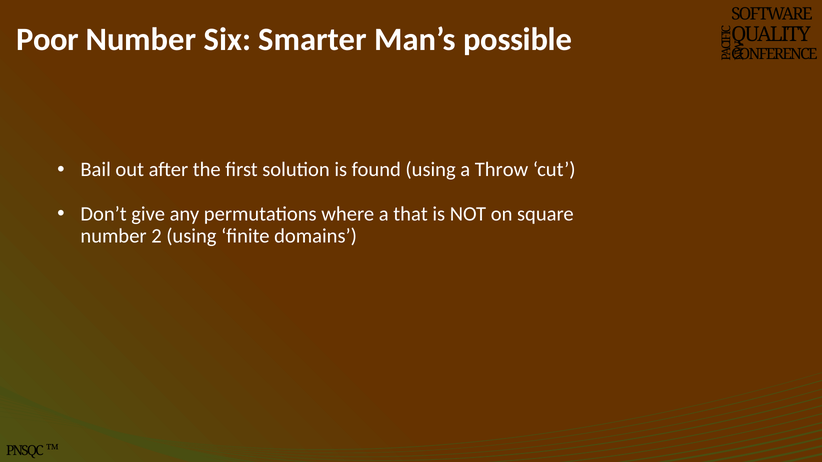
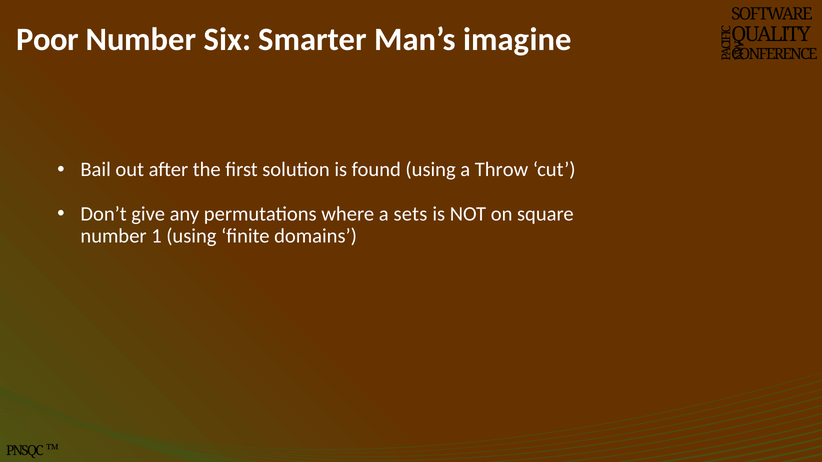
possible: possible -> imagine
that: that -> sets
2: 2 -> 1
